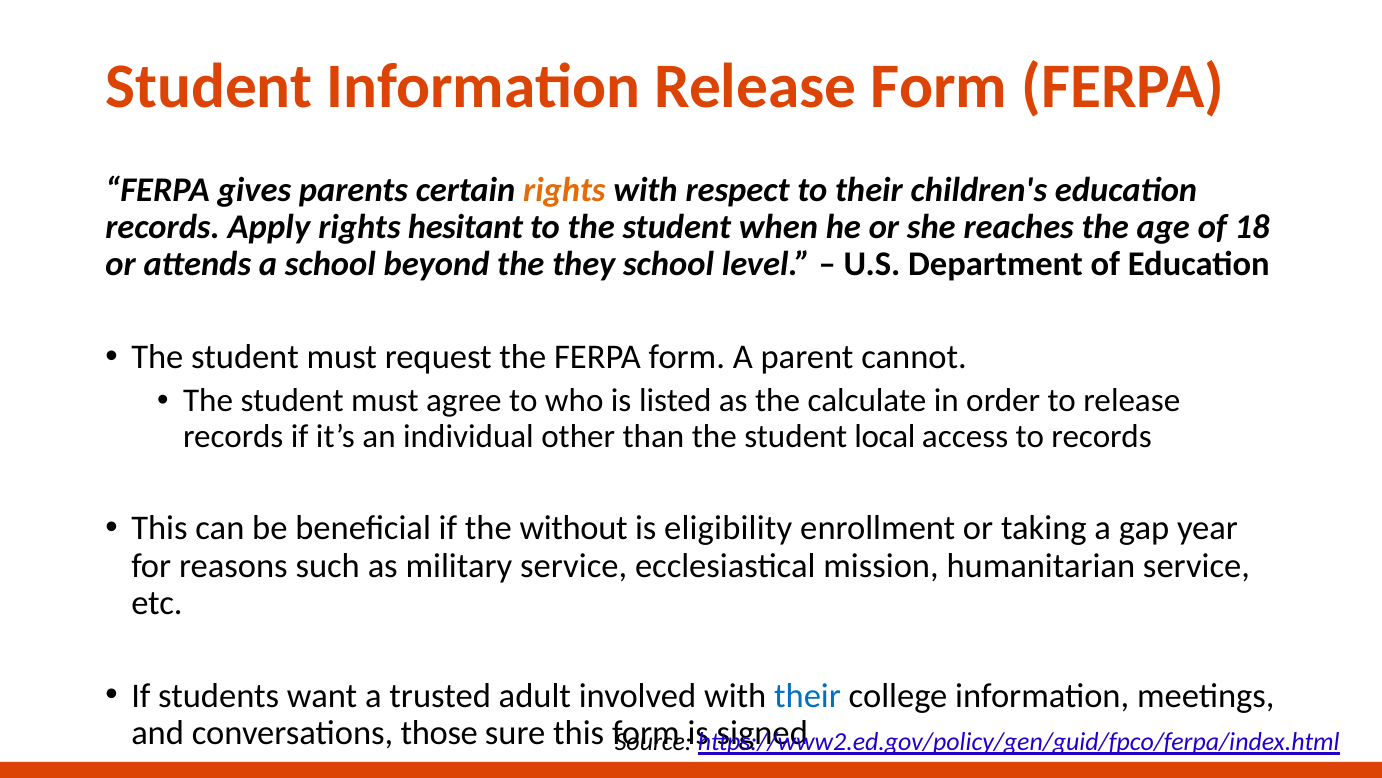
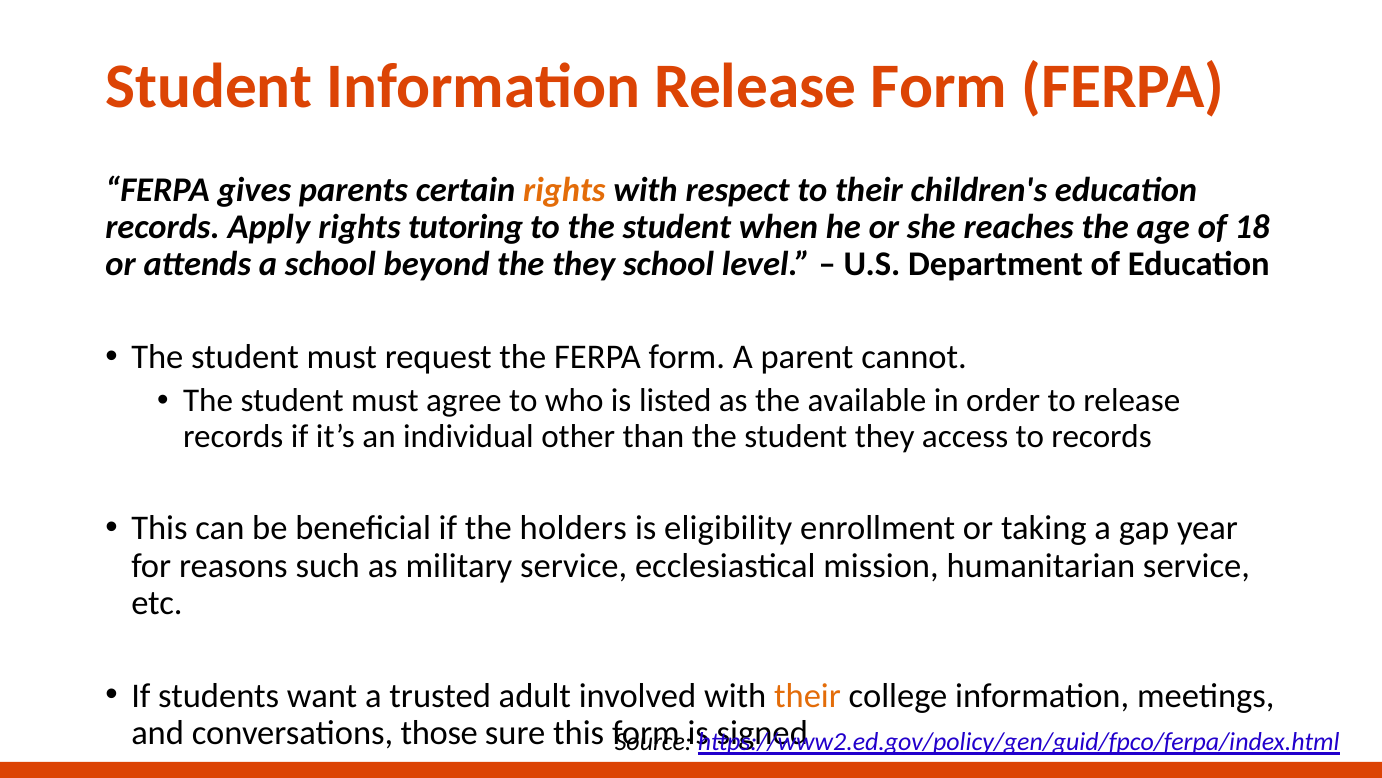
hesitant: hesitant -> tutoring
calculate: calculate -> available
student local: local -> they
without: without -> holders
their at (808, 695) colour: blue -> orange
